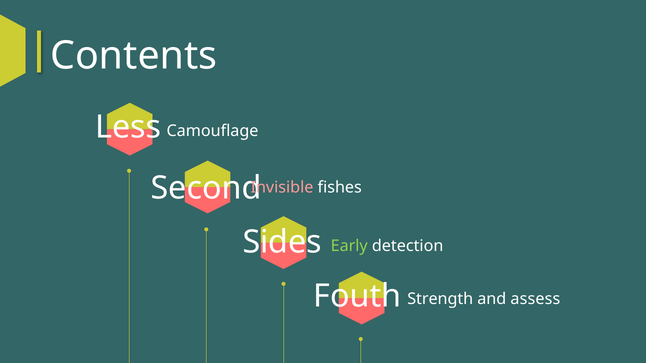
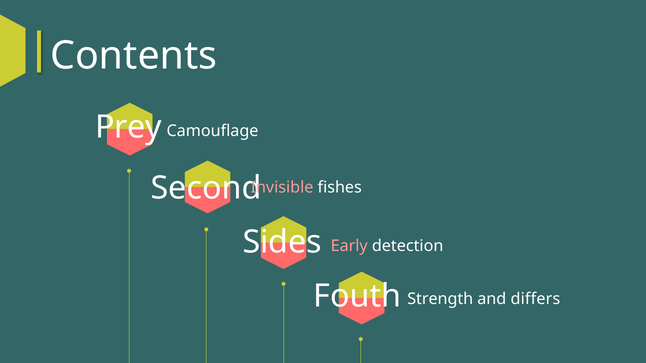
Less: Less -> Prey
Early colour: light green -> pink
assess: assess -> differs
